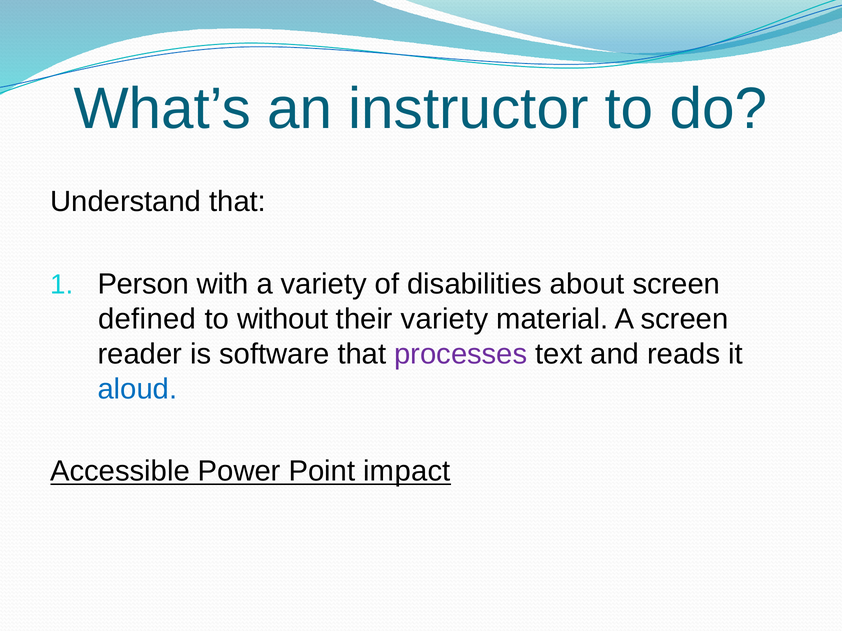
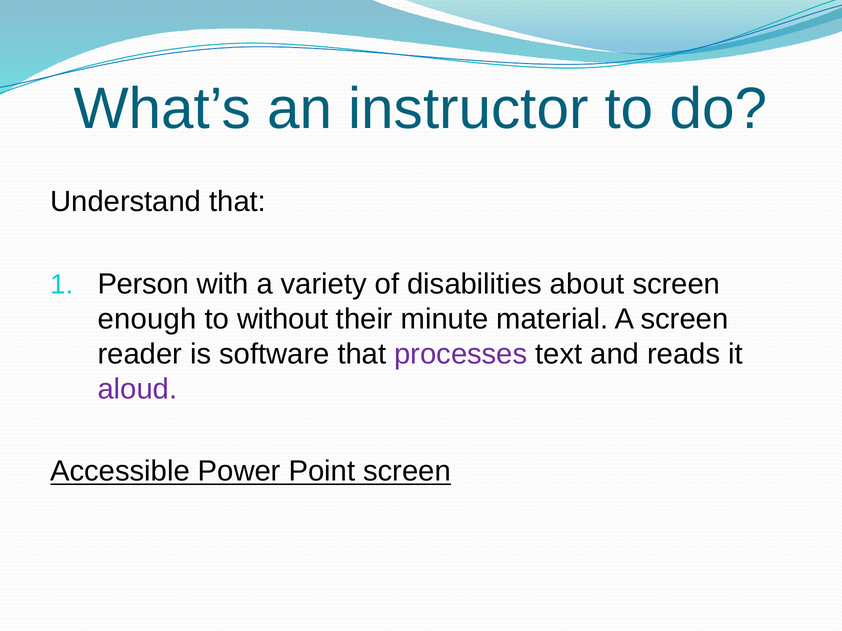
defined: defined -> enough
their variety: variety -> minute
aloud colour: blue -> purple
Point impact: impact -> screen
